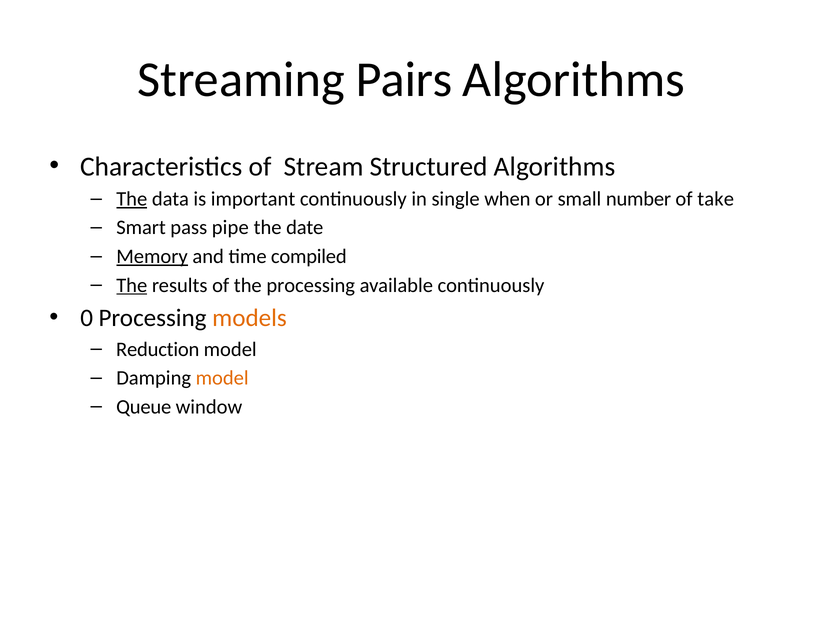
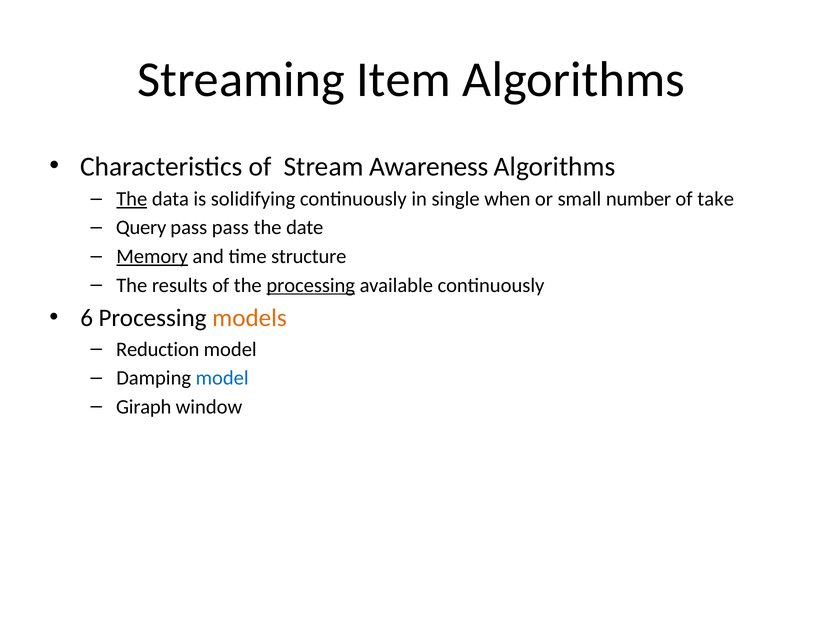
Pairs: Pairs -> Item
Structured: Structured -> Awareness
important: important -> solidifying
Smart: Smart -> Query
pass pipe: pipe -> pass
compiled: compiled -> structure
The at (132, 285) underline: present -> none
processing at (311, 285) underline: none -> present
0: 0 -> 6
model at (222, 378) colour: orange -> blue
Queue: Queue -> Giraph
